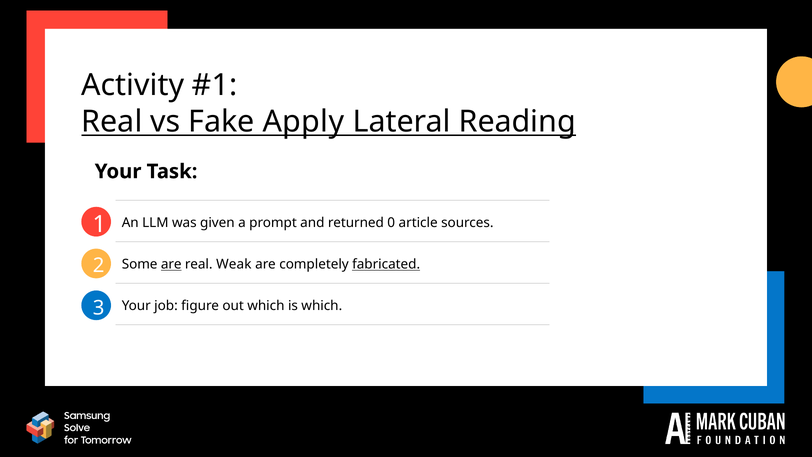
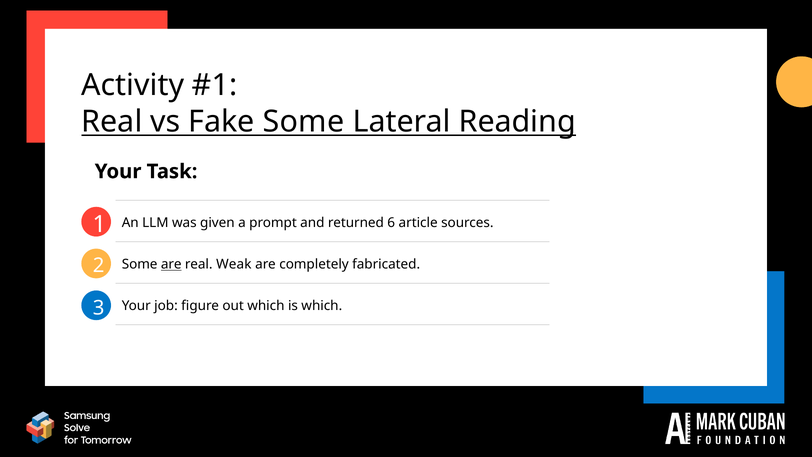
Fake Apply: Apply -> Some
returned 0: 0 -> 6
fabricated underline: present -> none
